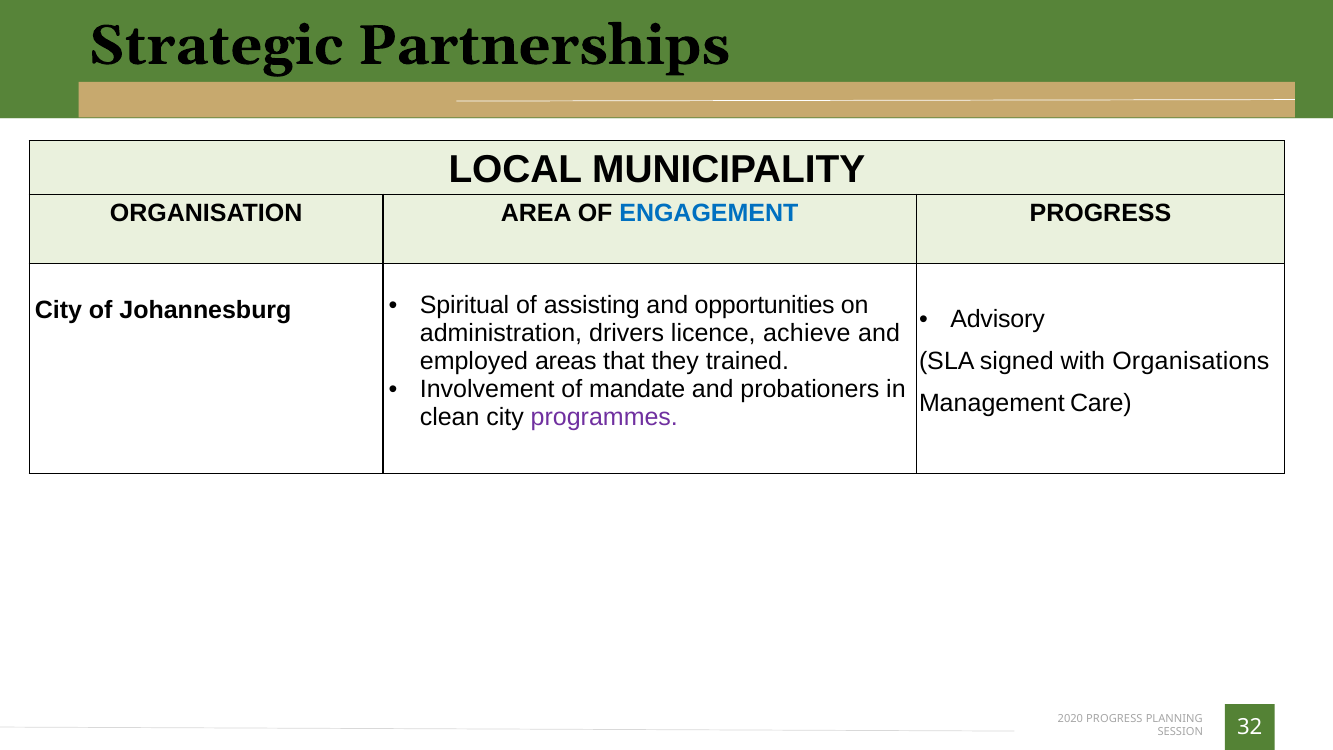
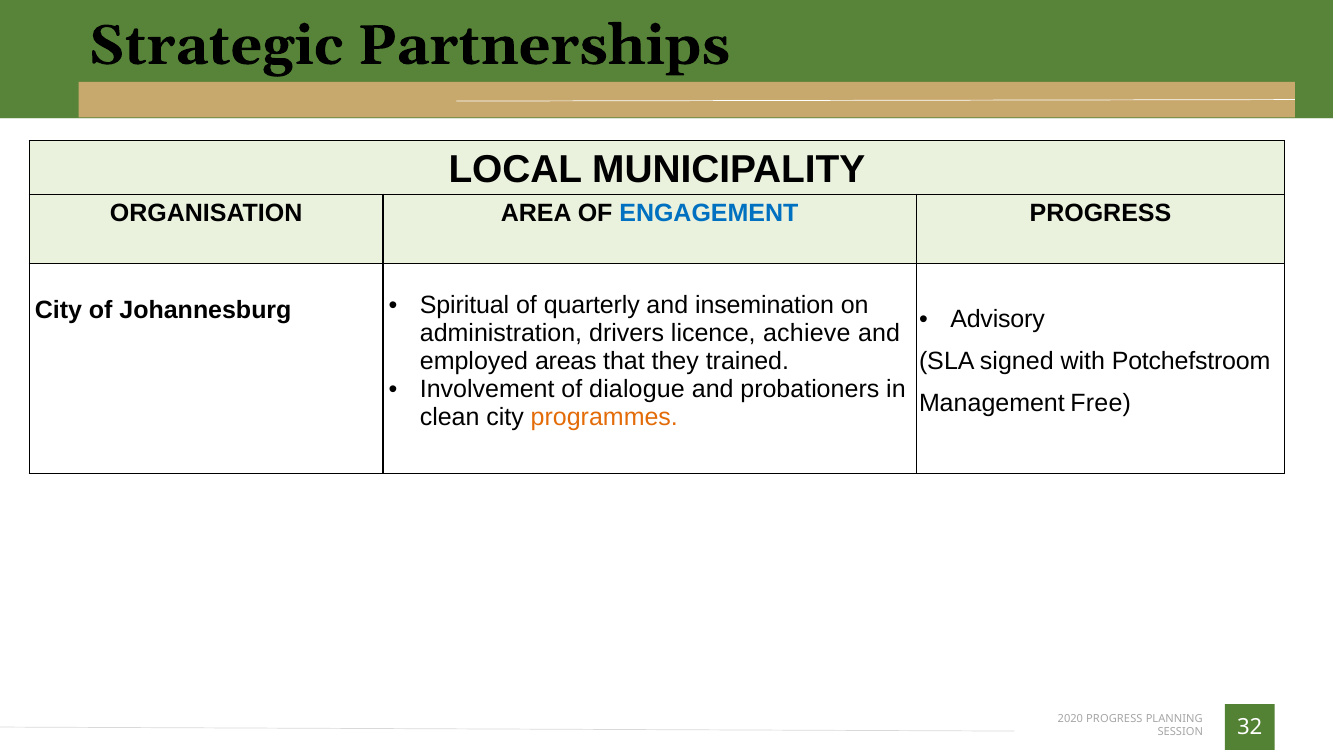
assisting: assisting -> quarterly
opportunities: opportunities -> insemination
Organisations: Organisations -> Potchefstroom
mandate: mandate -> dialogue
Care: Care -> Free
programmes colour: purple -> orange
